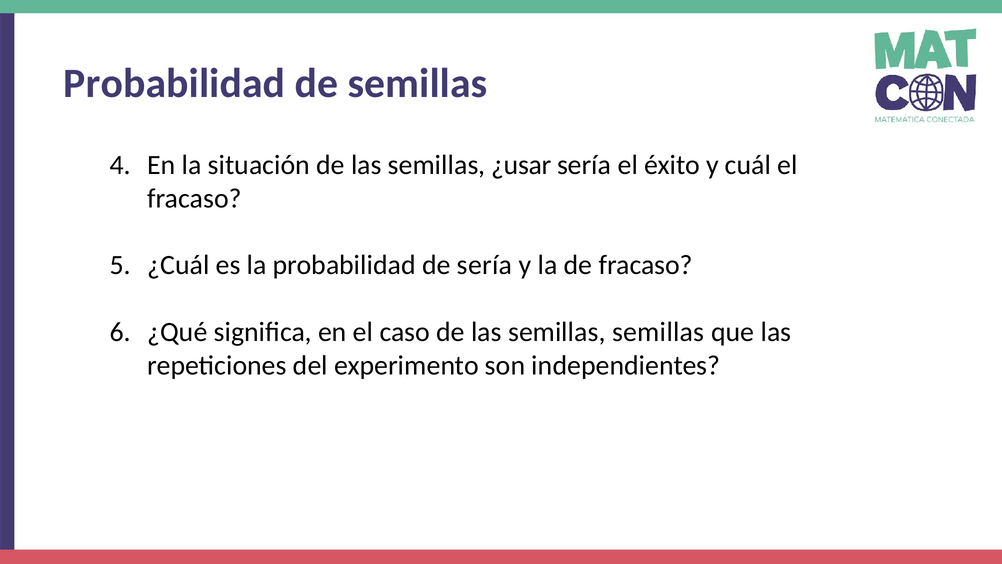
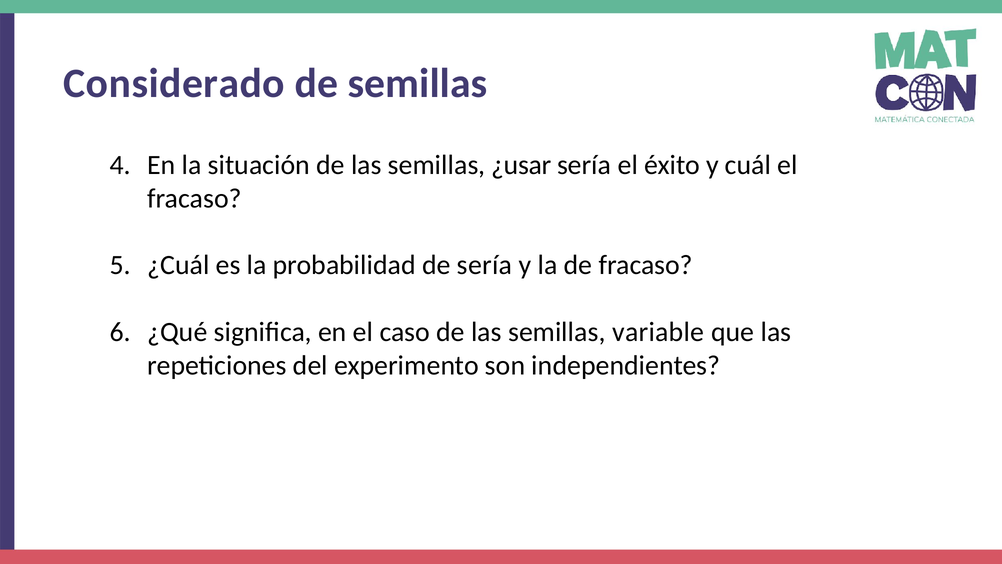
Probabilidad at (174, 83): Probabilidad -> Considerado
semillas semillas: semillas -> variable
